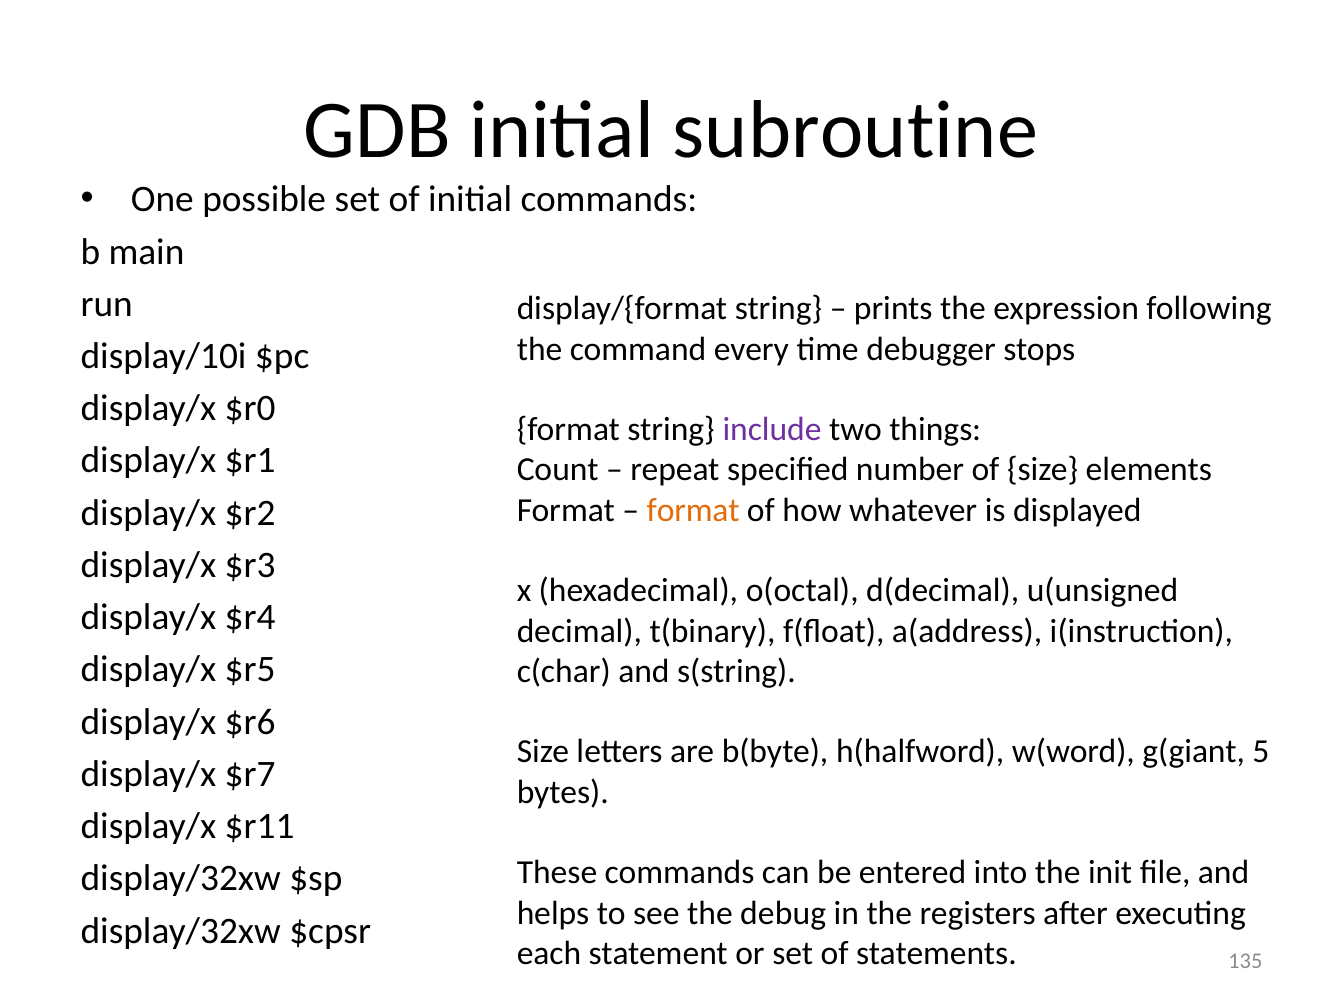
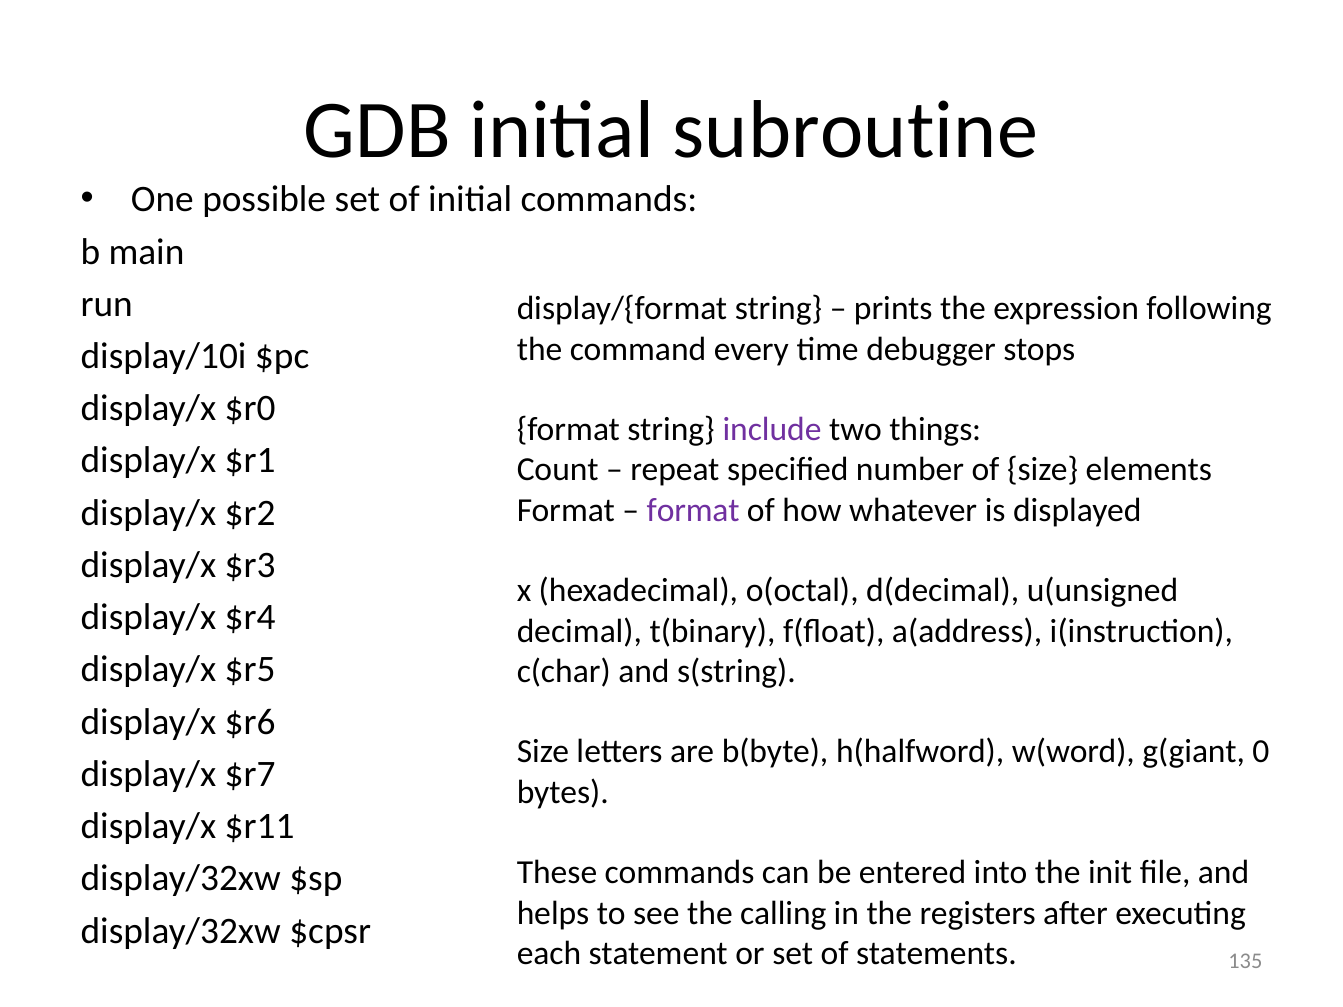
format at (693, 510) colour: orange -> purple
5: 5 -> 0
debug: debug -> calling
